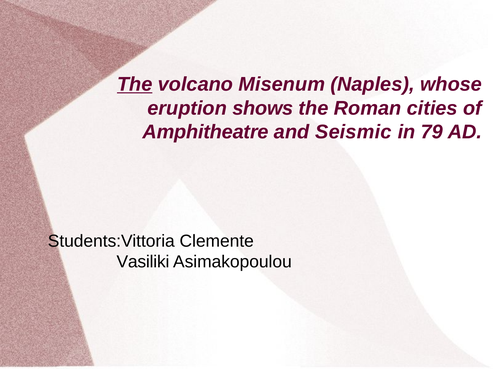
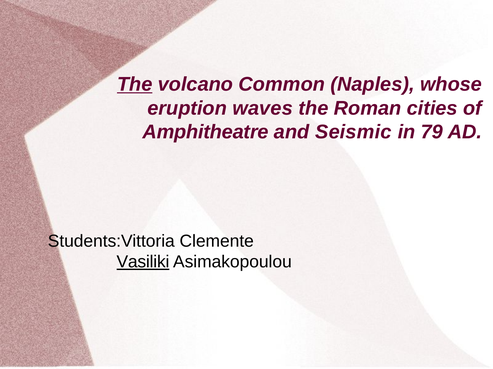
Misenum: Misenum -> Common
shows: shows -> waves
Vasiliki underline: none -> present
